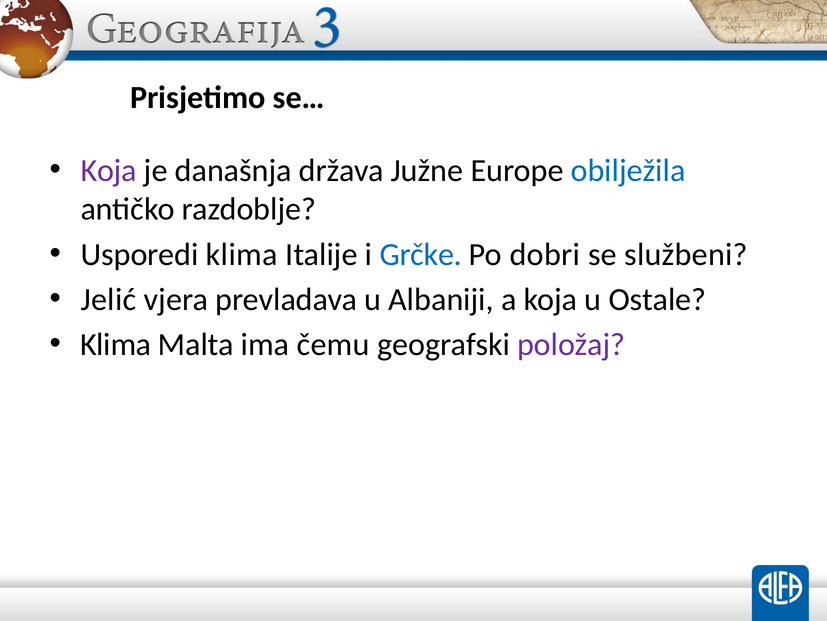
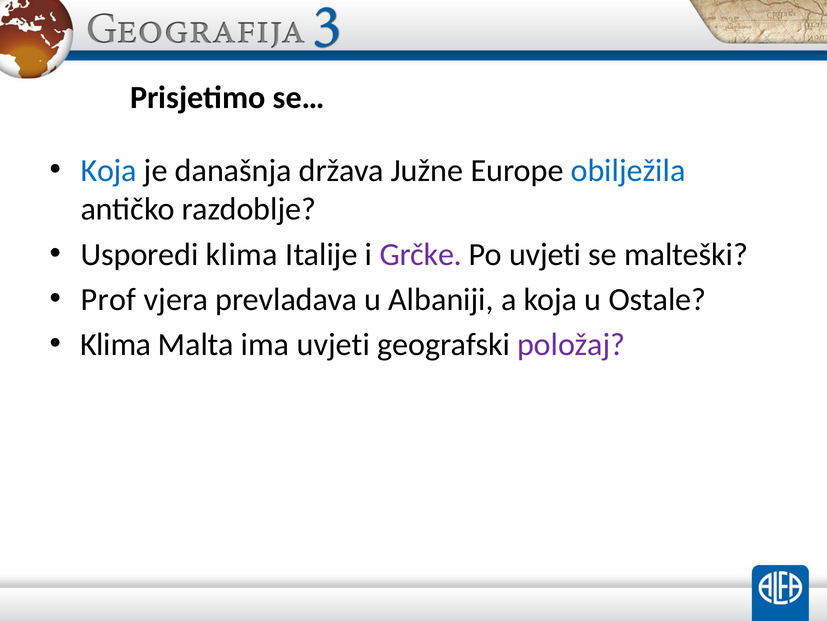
Koja at (109, 170) colour: purple -> blue
Grčke colour: blue -> purple
Po dobri: dobri -> uvjeti
službeni: službeni -> malteški
Jelić: Jelić -> Prof
ima čemu: čemu -> uvjeti
